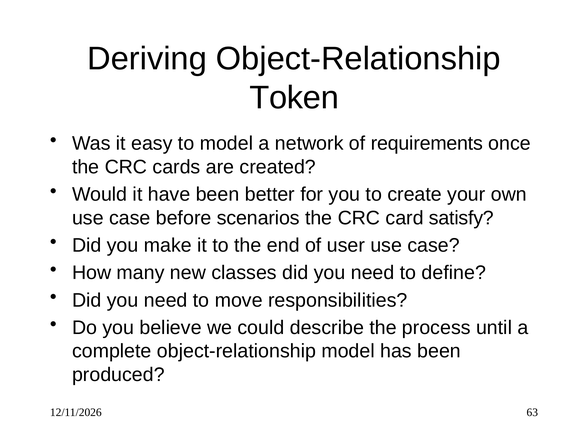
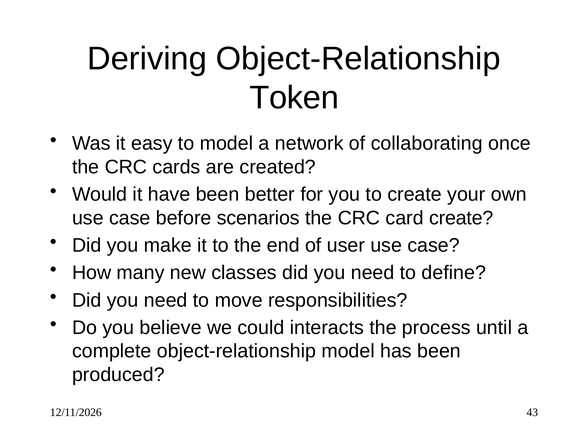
requirements: requirements -> collaborating
card satisfy: satisfy -> create
describe: describe -> interacts
63: 63 -> 43
